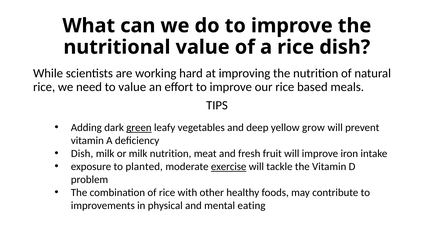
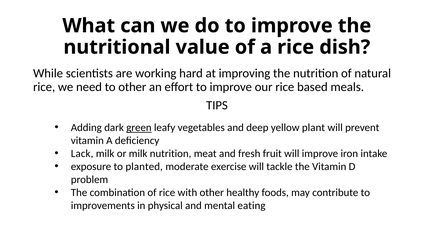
to value: value -> other
grow: grow -> plant
Dish at (82, 154): Dish -> Lack
exercise underline: present -> none
